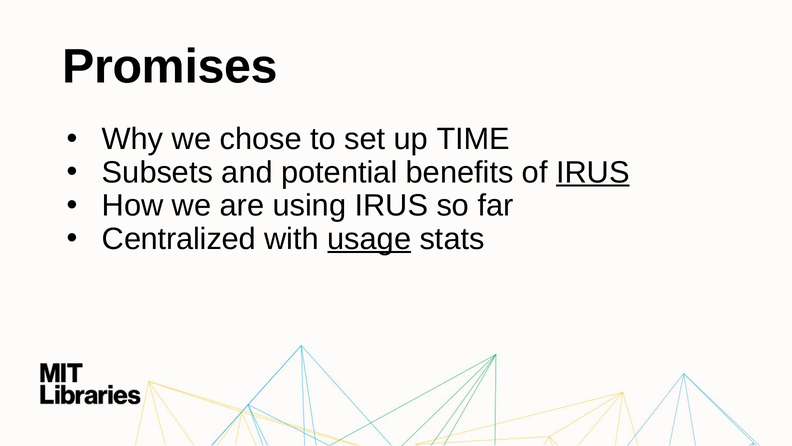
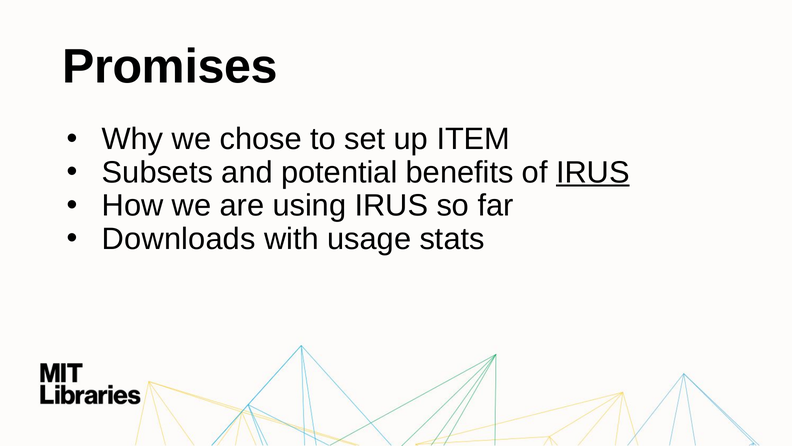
TIME: TIME -> ITEM
Centralized: Centralized -> Downloads
usage underline: present -> none
